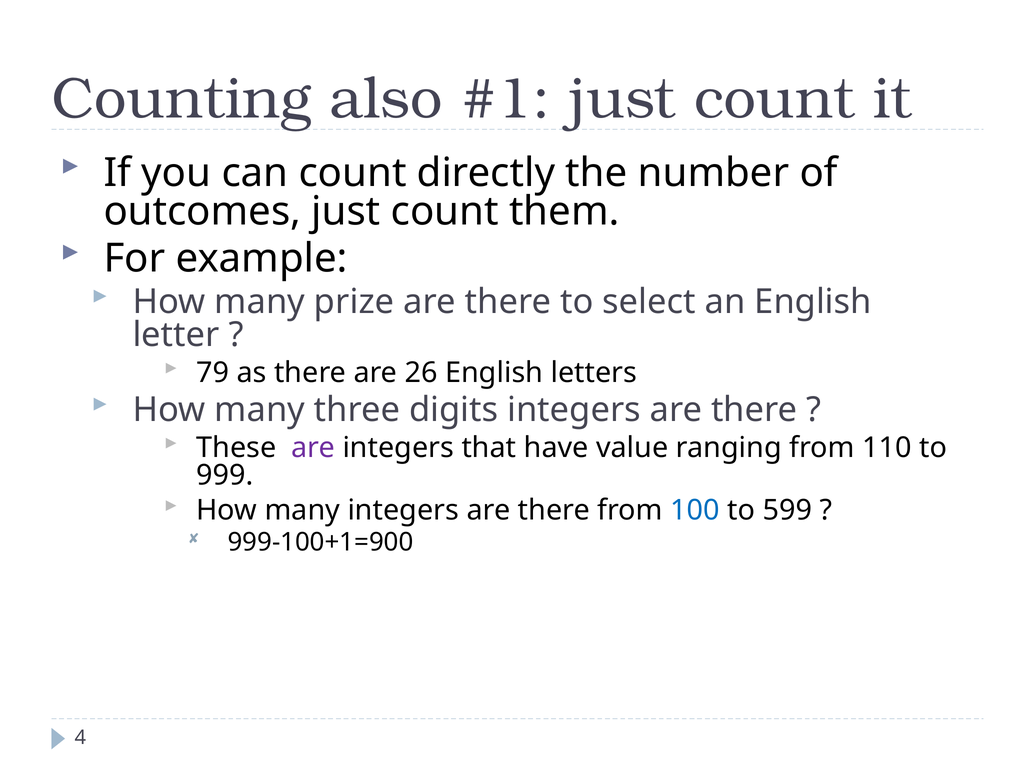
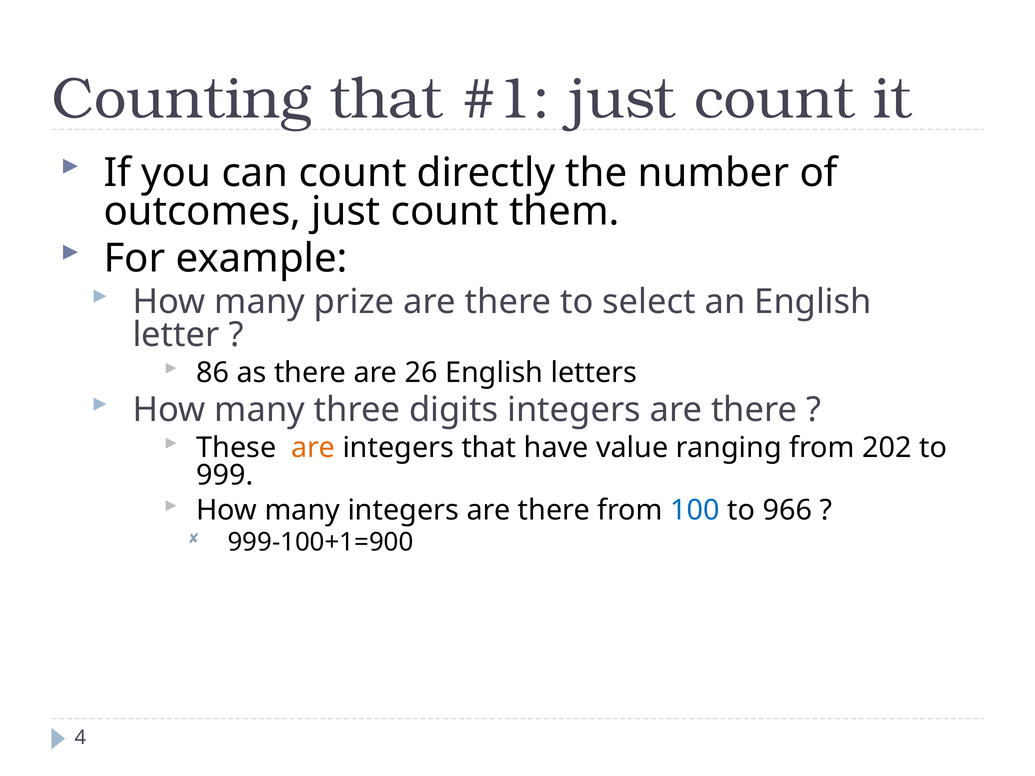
Counting also: also -> that
79: 79 -> 86
are at (313, 448) colour: purple -> orange
110: 110 -> 202
599: 599 -> 966
